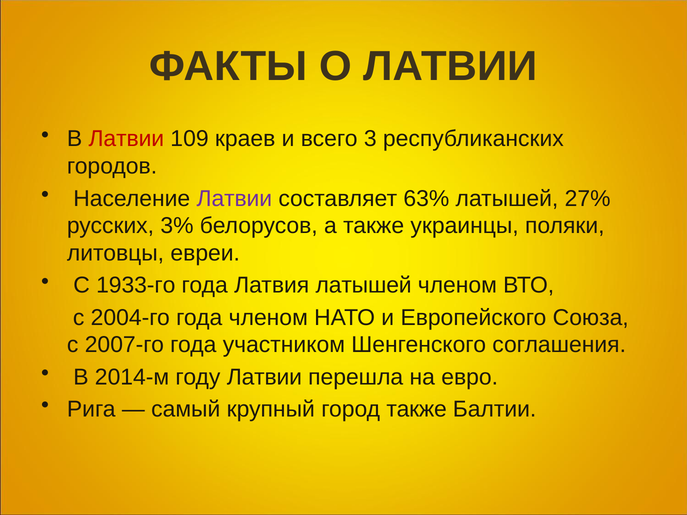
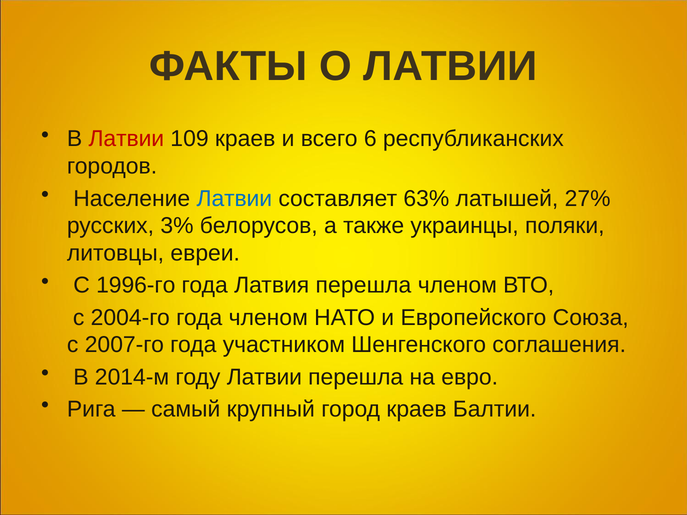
3: 3 -> 6
Латвии at (234, 199) colour: purple -> blue
1933-го: 1933-го -> 1996-го
Латвия латышей: латышей -> перешла
город также: также -> краев
